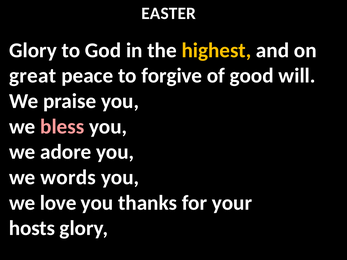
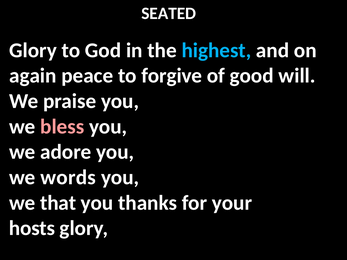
EASTER: EASTER -> SEATED
highest colour: yellow -> light blue
great: great -> again
love: love -> that
